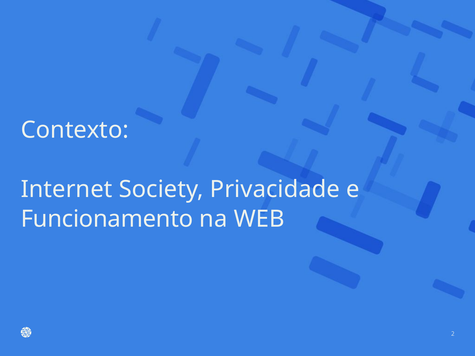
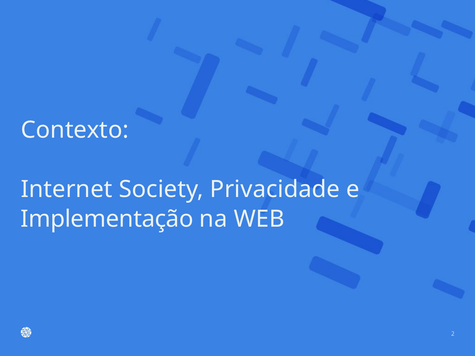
Funcionamento: Funcionamento -> Implementação
